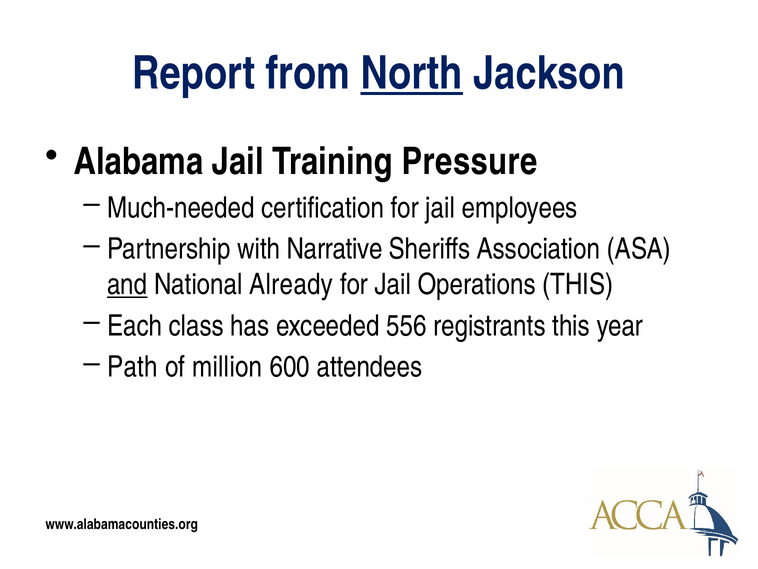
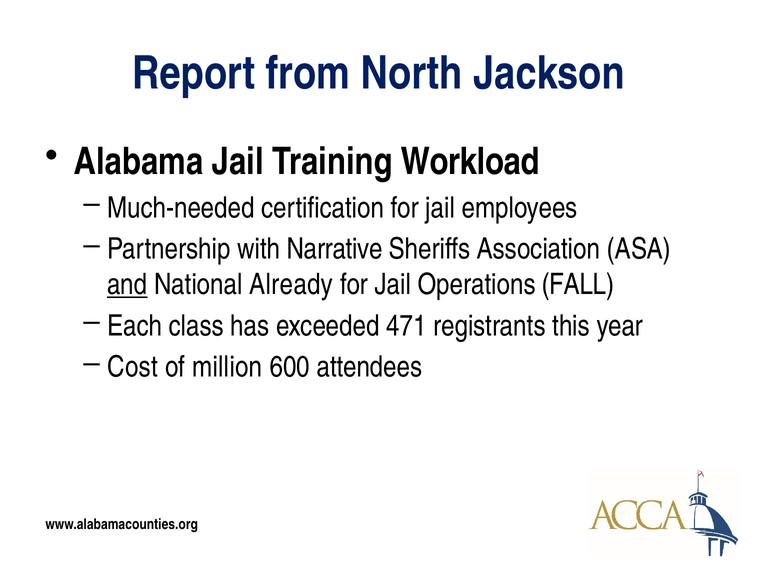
North underline: present -> none
Pressure: Pressure -> Workload
Operations THIS: THIS -> FALL
556: 556 -> 471
Path: Path -> Cost
